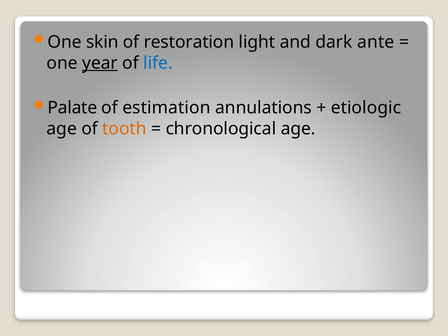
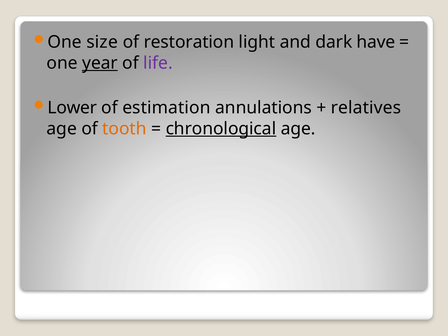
skin: skin -> size
ante: ante -> have
life colour: blue -> purple
Palate: Palate -> Lower
etiologic: etiologic -> relatives
chronological underline: none -> present
